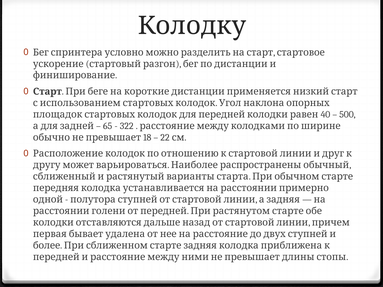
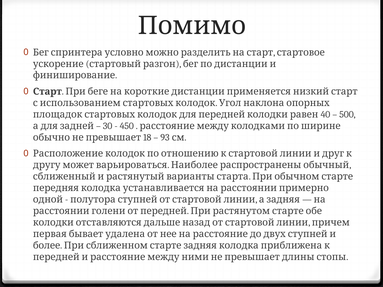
Колодку: Колодку -> Помимо
65: 65 -> 30
322: 322 -> 450
22: 22 -> 93
